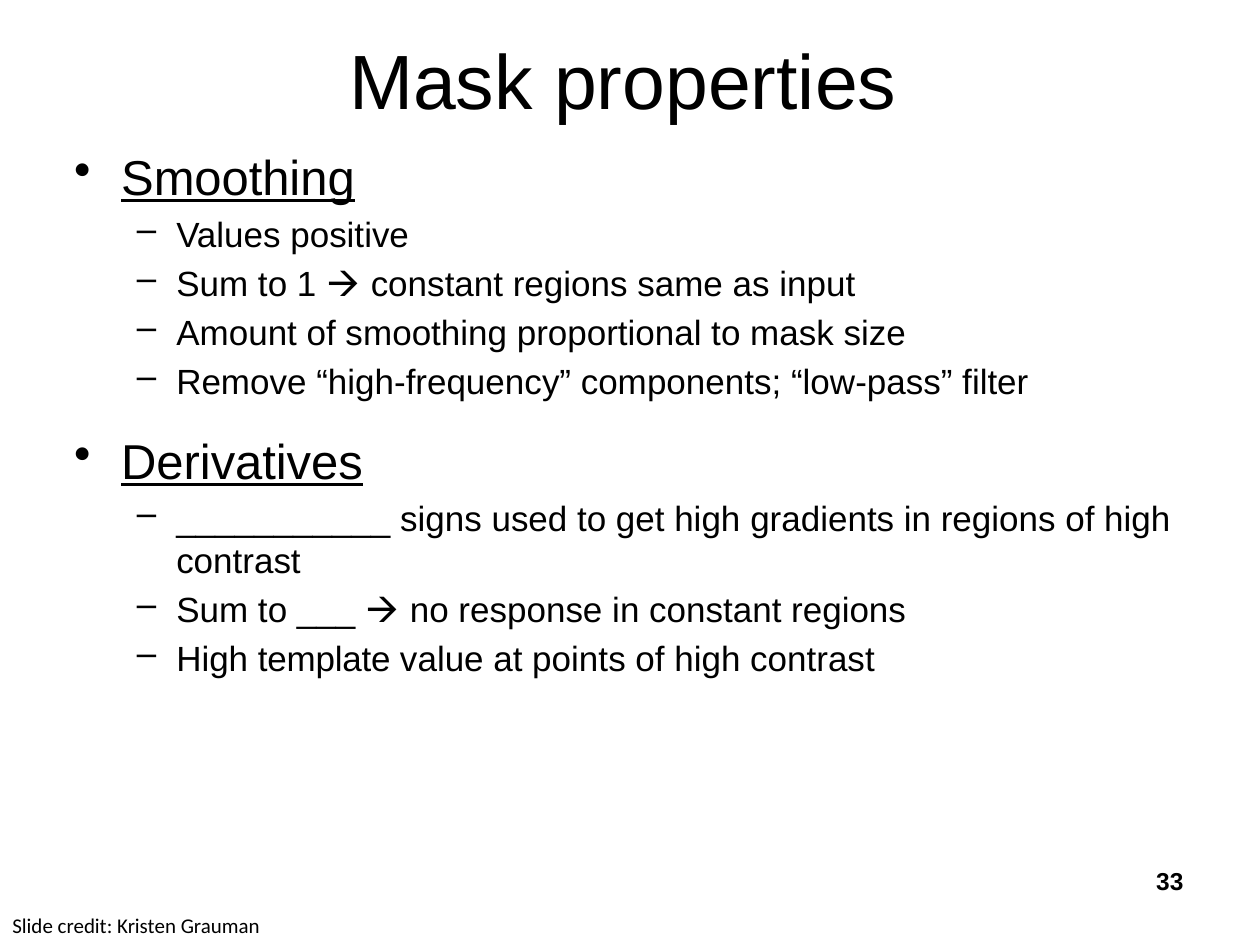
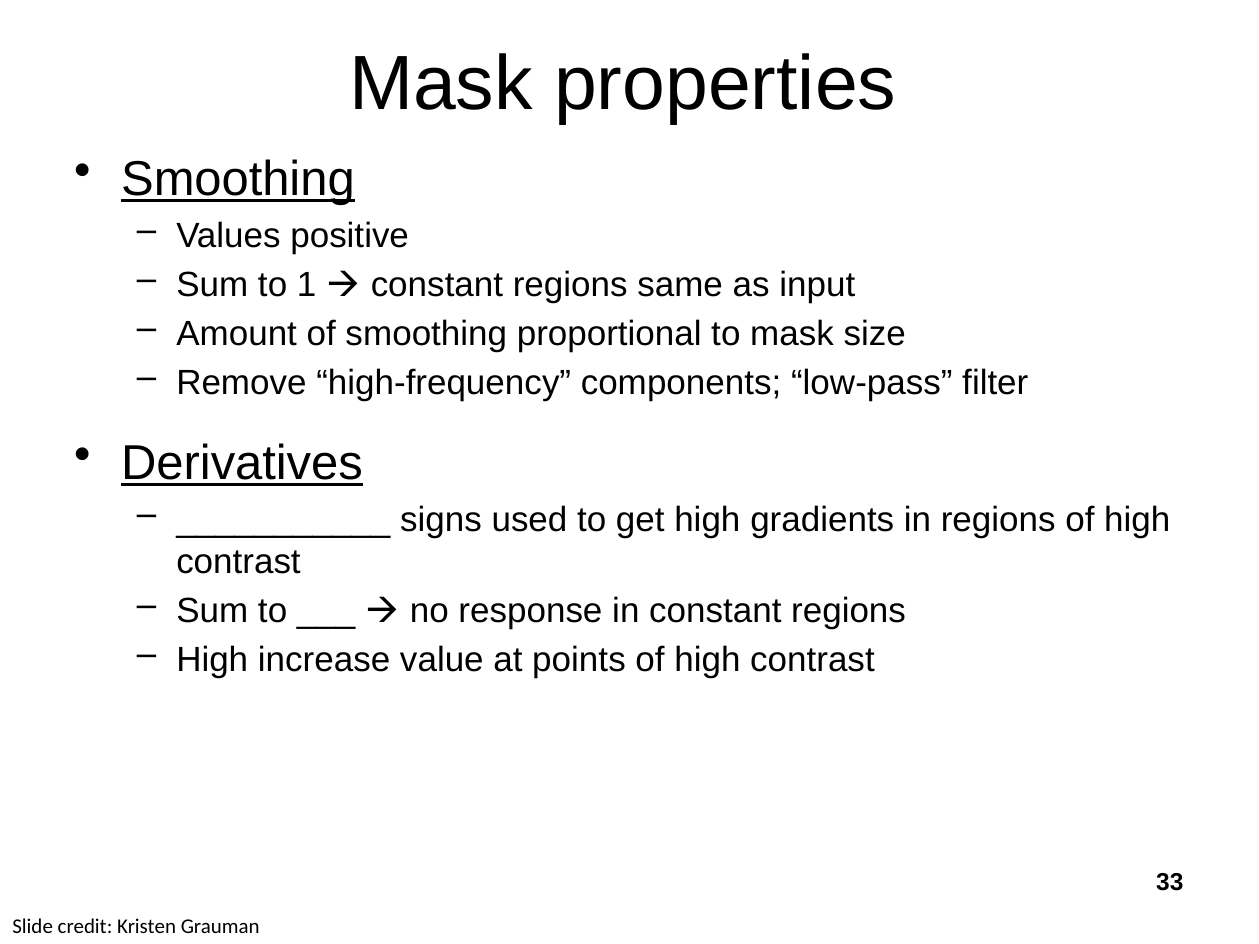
template: template -> increase
